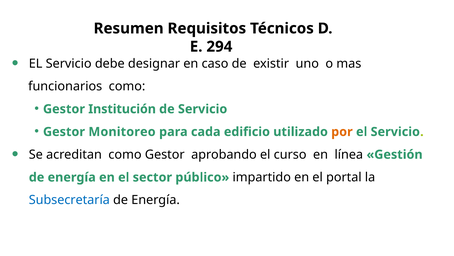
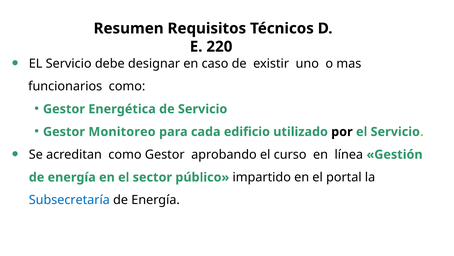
294: 294 -> 220
Institución: Institución -> Energética
por colour: orange -> black
